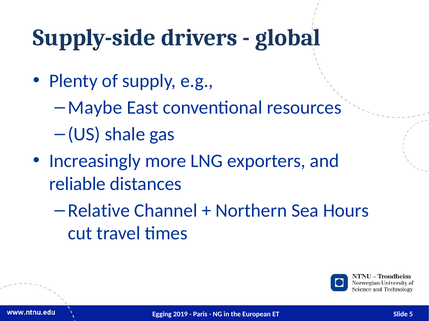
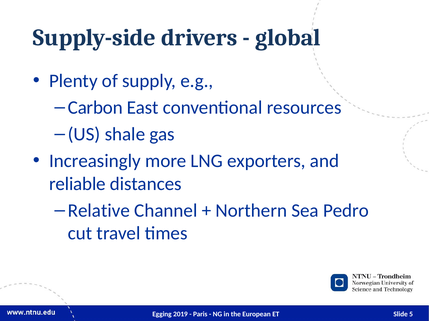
Maybe: Maybe -> Carbon
Hours: Hours -> Pedro
